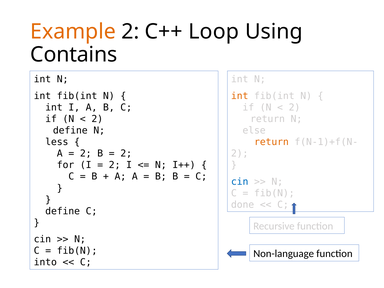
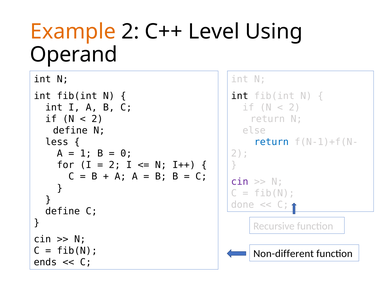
Loop: Loop -> Level
Contains: Contains -> Operand
int at (240, 96) colour: orange -> black
return at (271, 142) colour: orange -> blue
2 at (86, 154): 2 -> 1
2 at (126, 154): 2 -> 0
cin at (240, 182) colour: blue -> purple
Non-language: Non-language -> Non-different
into: into -> ends
